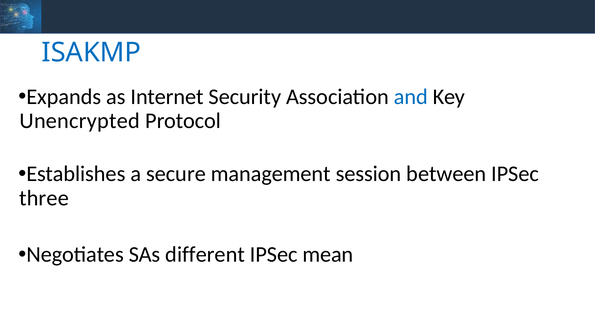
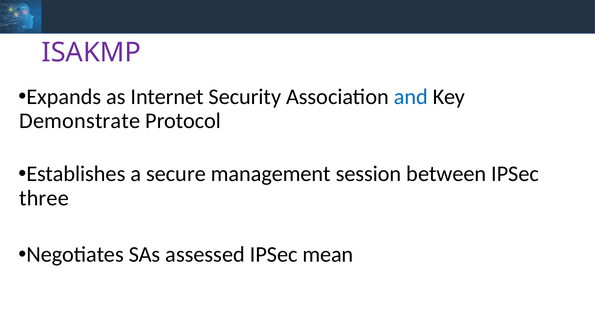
ISAKMP colour: blue -> purple
Unencrypted: Unencrypted -> Demonstrate
different: different -> assessed
